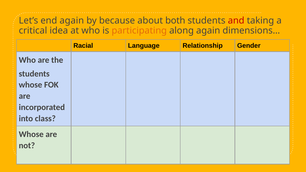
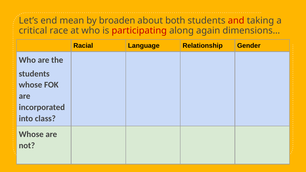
end again: again -> mean
because: because -> broaden
idea: idea -> race
participating colour: orange -> red
